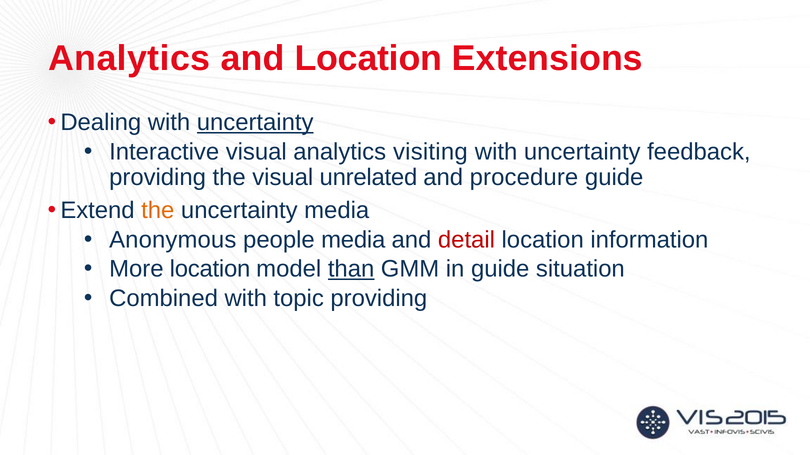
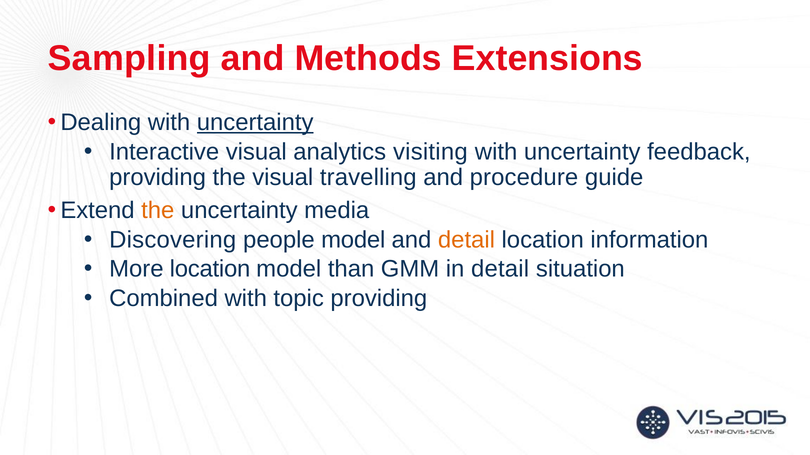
Analytics at (129, 59): Analytics -> Sampling
and Location: Location -> Methods
unrelated: unrelated -> travelling
Anonymous: Anonymous -> Discovering
people media: media -> model
detail at (466, 240) colour: red -> orange
than underline: present -> none
in guide: guide -> detail
